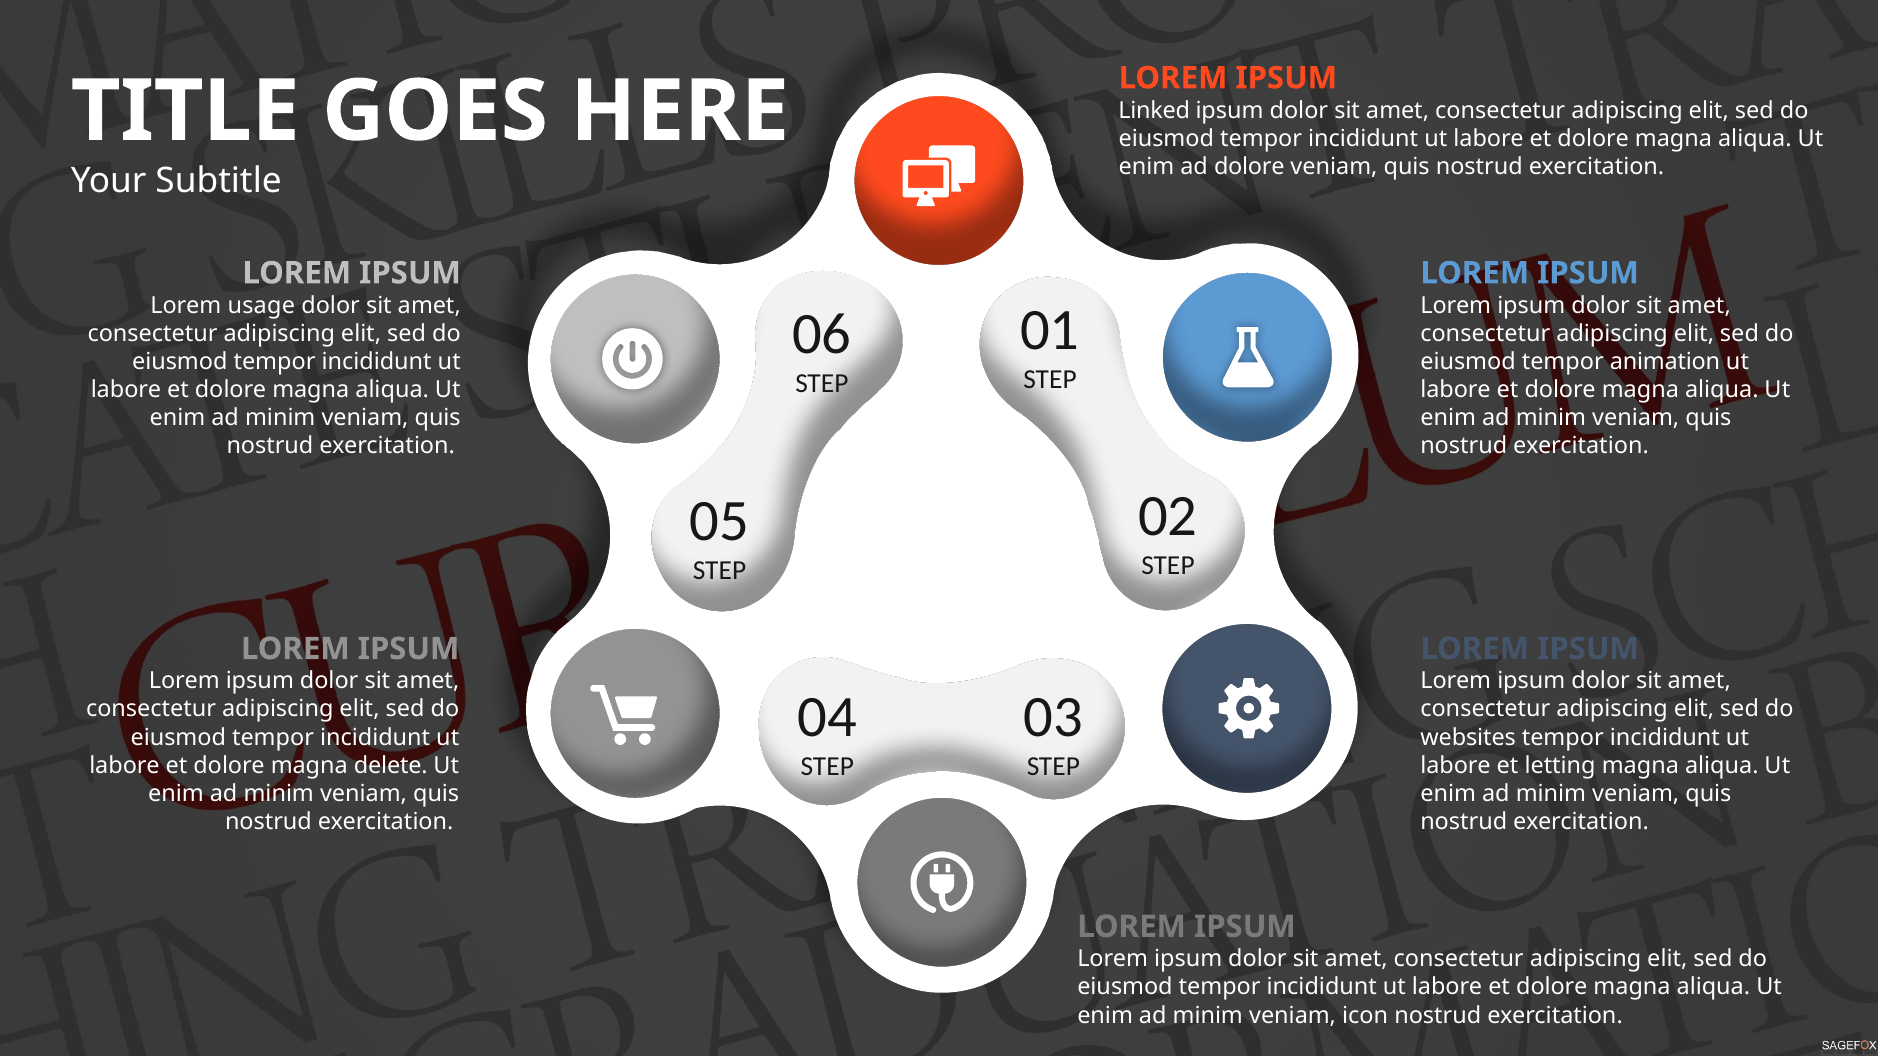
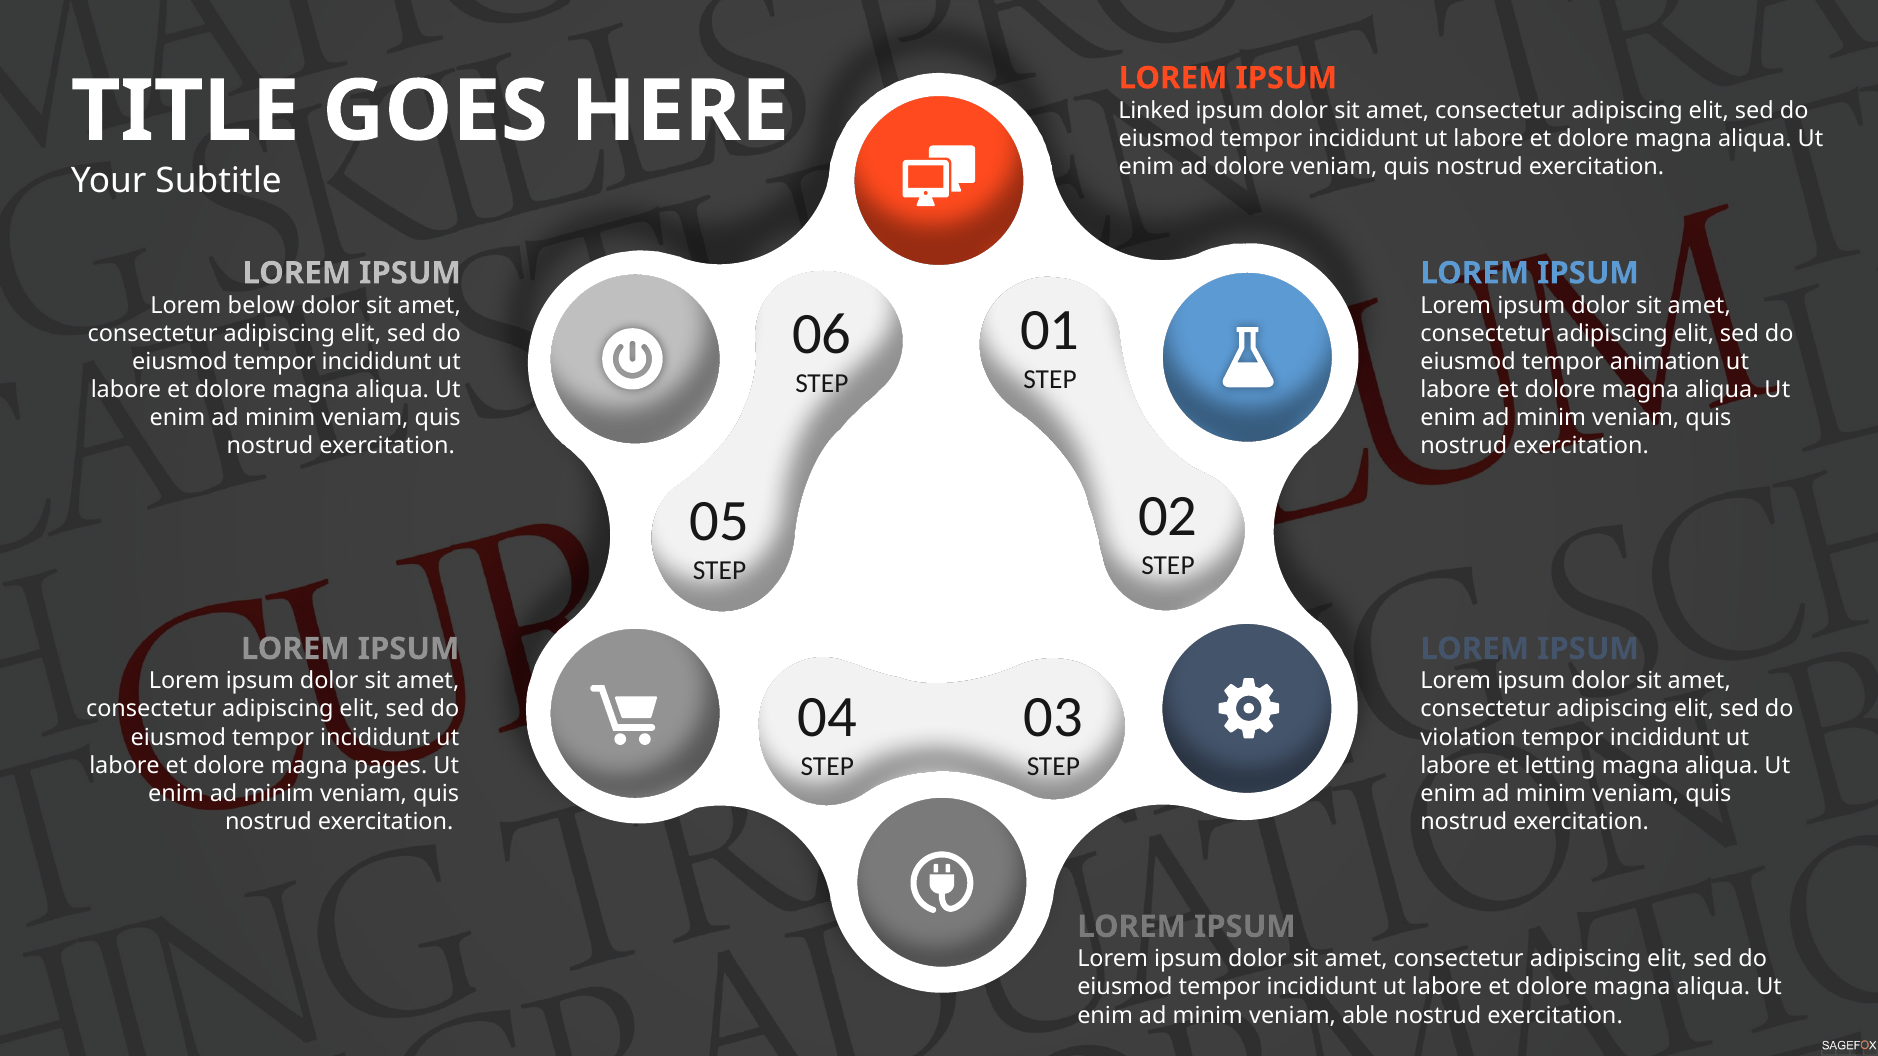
usage: usage -> below
websites: websites -> violation
delete: delete -> pages
icon: icon -> able
